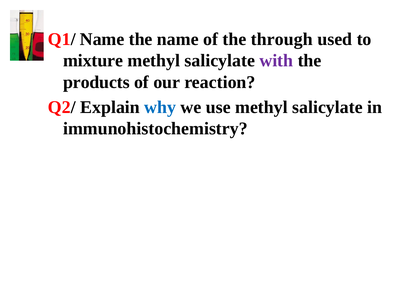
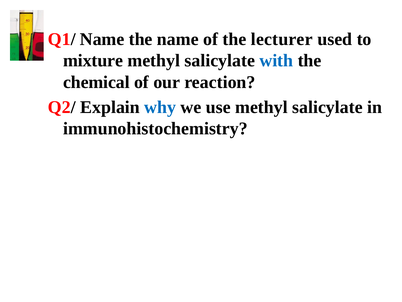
through: through -> lecturer
with colour: purple -> blue
products: products -> chemical
